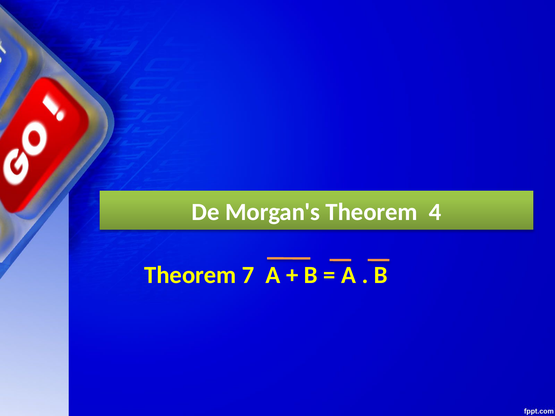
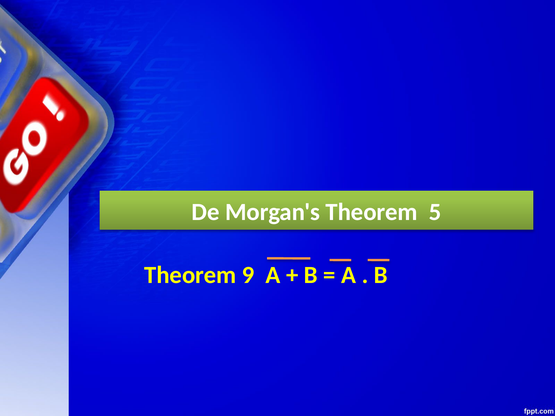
4: 4 -> 5
7: 7 -> 9
